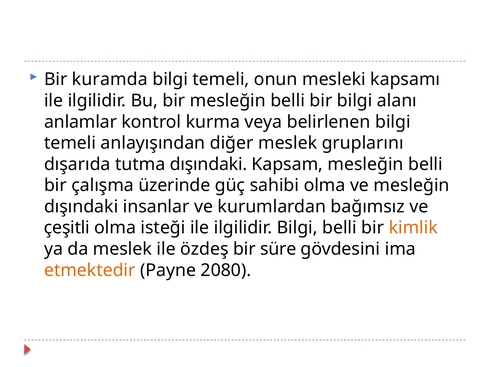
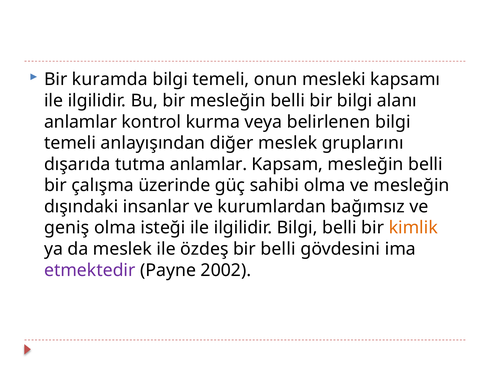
tutma dışındaki: dışındaki -> anlamlar
çeşitli: çeşitli -> geniş
bir süre: süre -> belli
etmektedir colour: orange -> purple
2080: 2080 -> 2002
